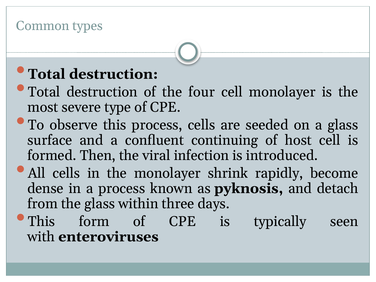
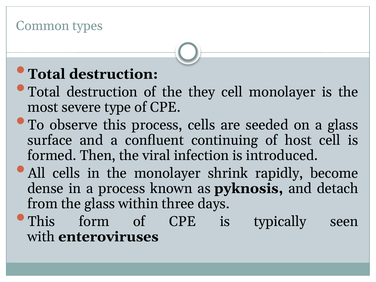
four: four -> they
